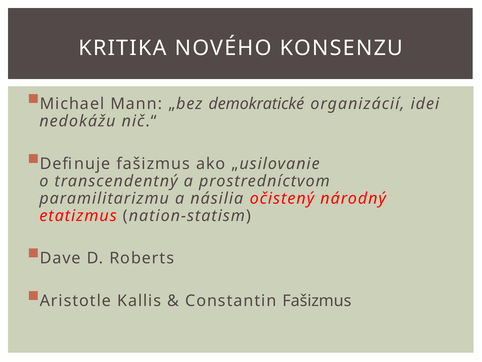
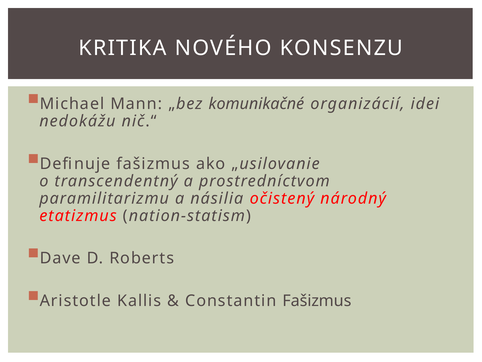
demokratické: demokratické -> komunikačné
